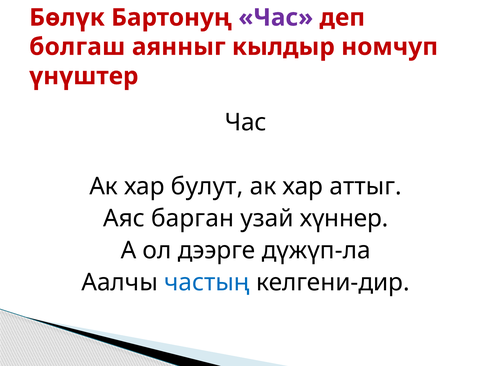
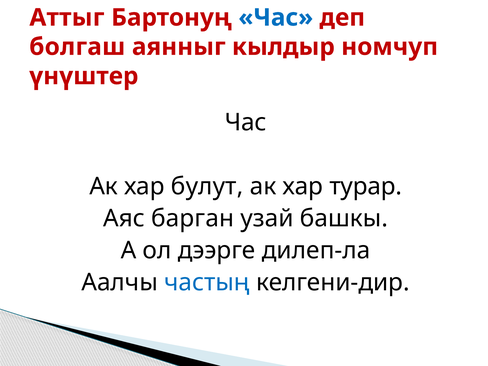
Бөлүк: Бөлүк -> Аттыг
Час at (276, 18) colour: purple -> blue
аттыг: аттыг -> турар
хүннер: хүннер -> башкы
дүжүп-ла: дүжүп-ла -> дилеп-ла
